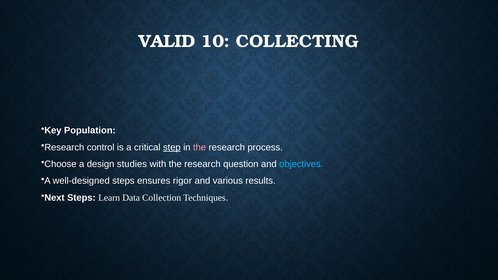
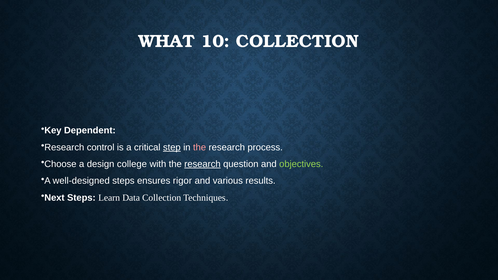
VALID: VALID -> WHAT
10 COLLECTING: COLLECTING -> COLLECTION
Population: Population -> Dependent
studies: studies -> college
research at (202, 164) underline: none -> present
objectives colour: light blue -> light green
